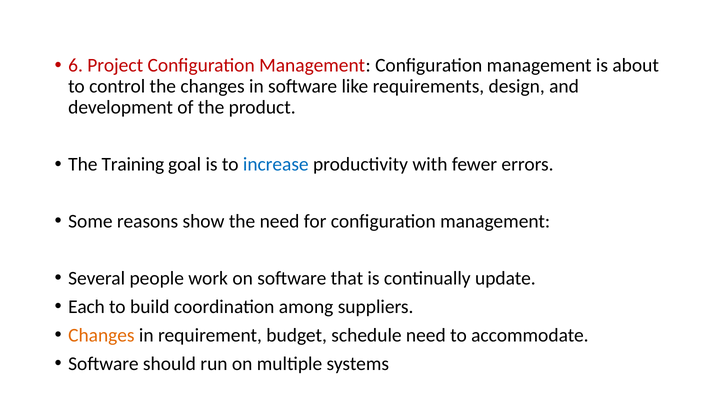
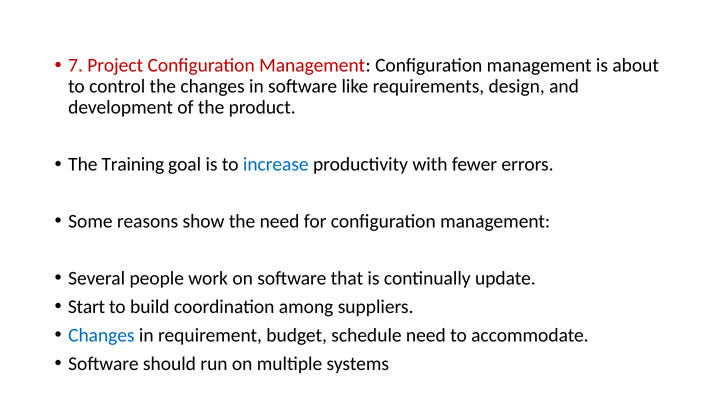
6: 6 -> 7
Each: Each -> Start
Changes at (101, 335) colour: orange -> blue
